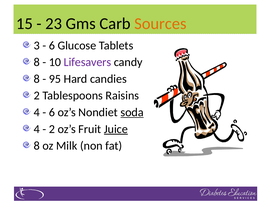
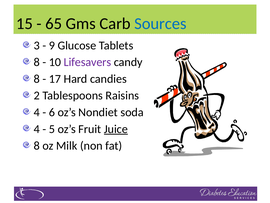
23: 23 -> 65
Sources colour: orange -> blue
6 at (52, 45): 6 -> 9
95: 95 -> 17
soda underline: present -> none
2 at (52, 129): 2 -> 5
